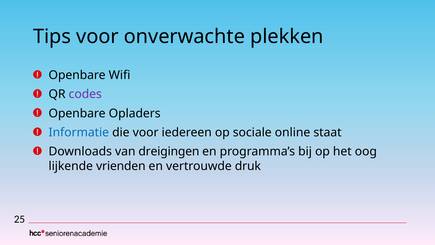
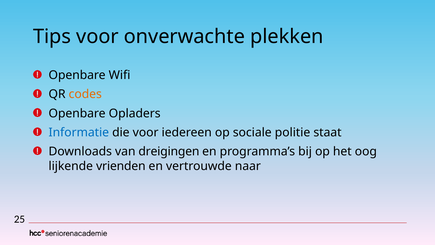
codes colour: purple -> orange
online: online -> politie
druk: druk -> naar
